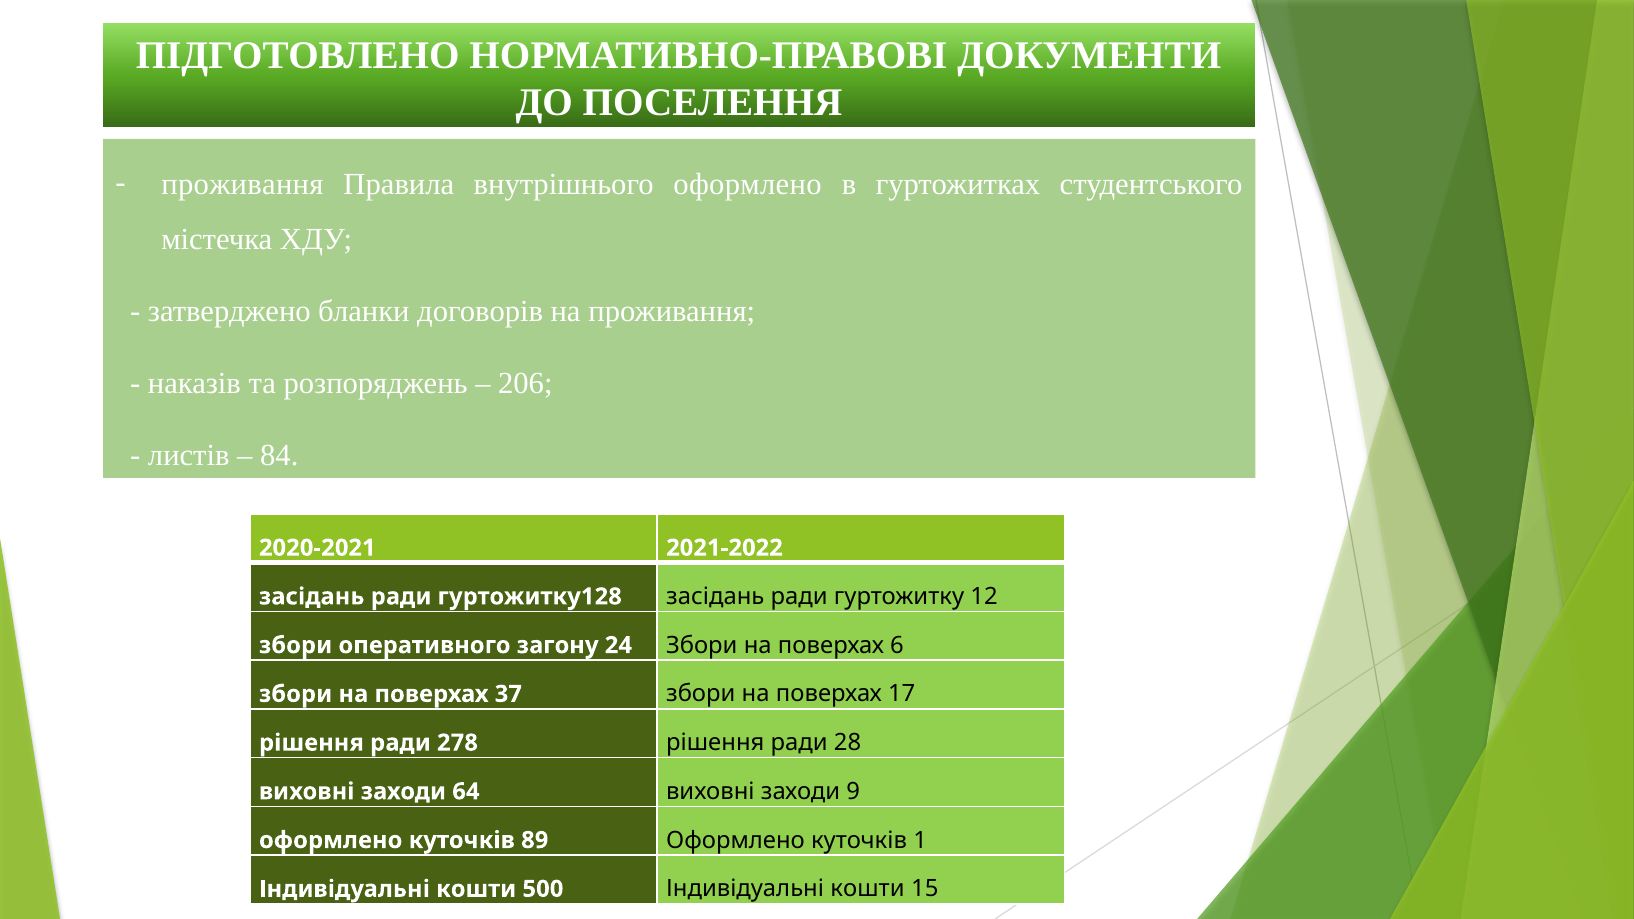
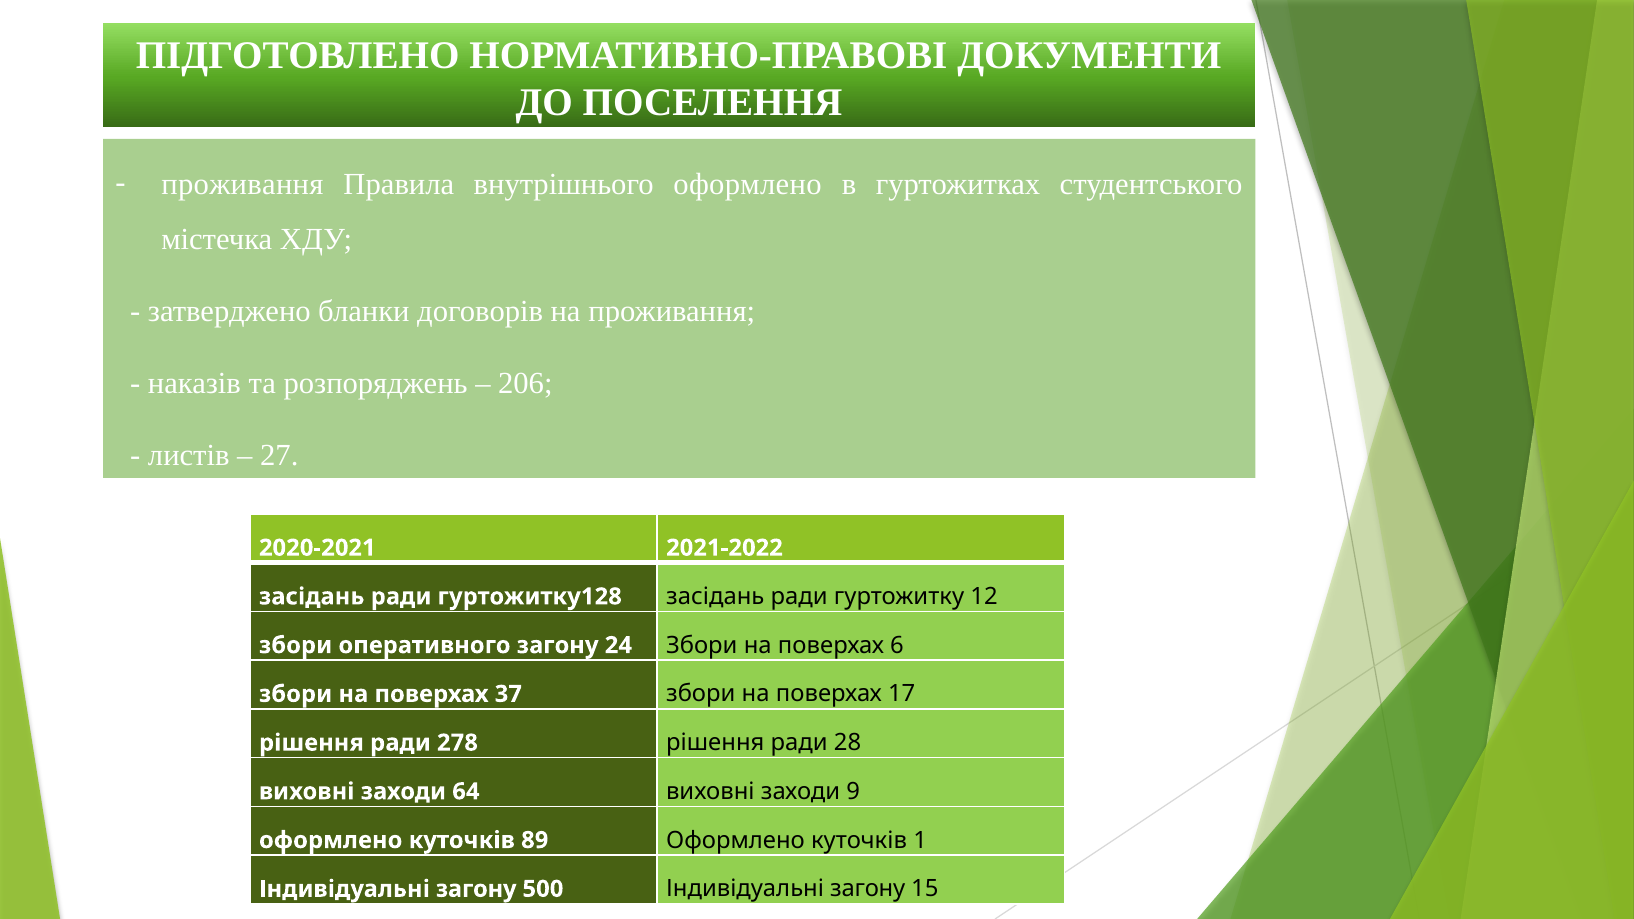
84: 84 -> 27
кошти at (476, 889): кошти -> загону
500 Індивідуальні кошти: кошти -> загону
